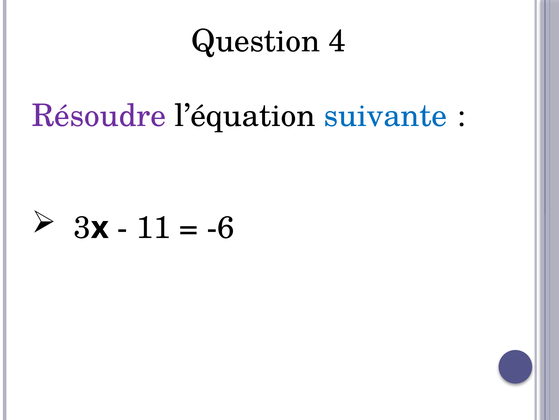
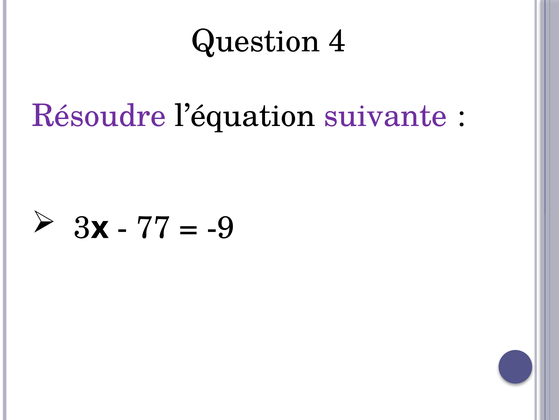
suivante colour: blue -> purple
11: 11 -> 77
-6: -6 -> -9
